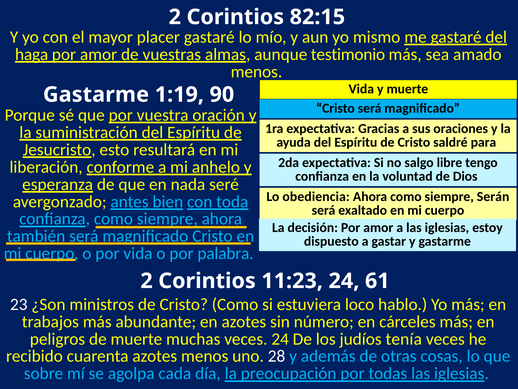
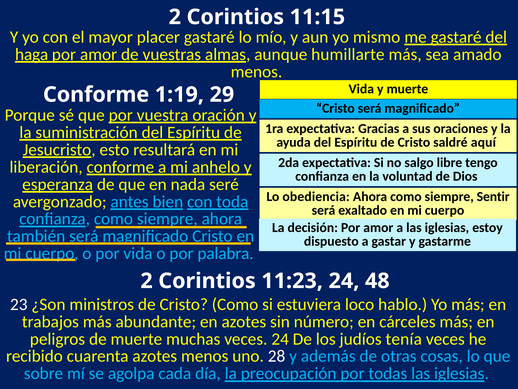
82:15: 82:15 -> 11:15
testimonio: testimonio -> humillarte
Gastarme at (96, 94): Gastarme -> Conforme
90: 90 -> 29
para: para -> aquí
Serán: Serán -> Sentir
61: 61 -> 48
